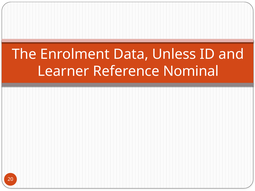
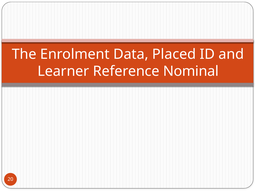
Unless: Unless -> Placed
